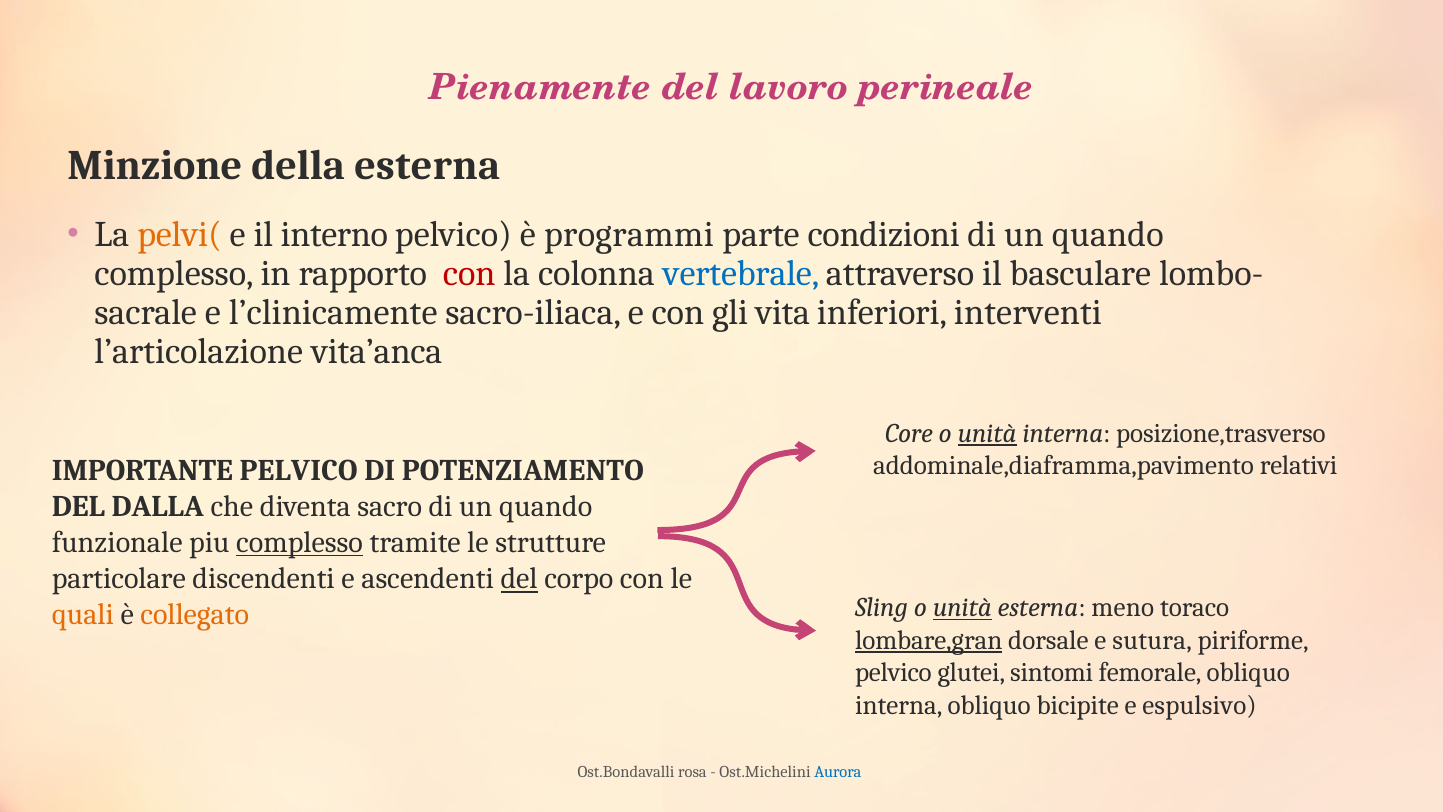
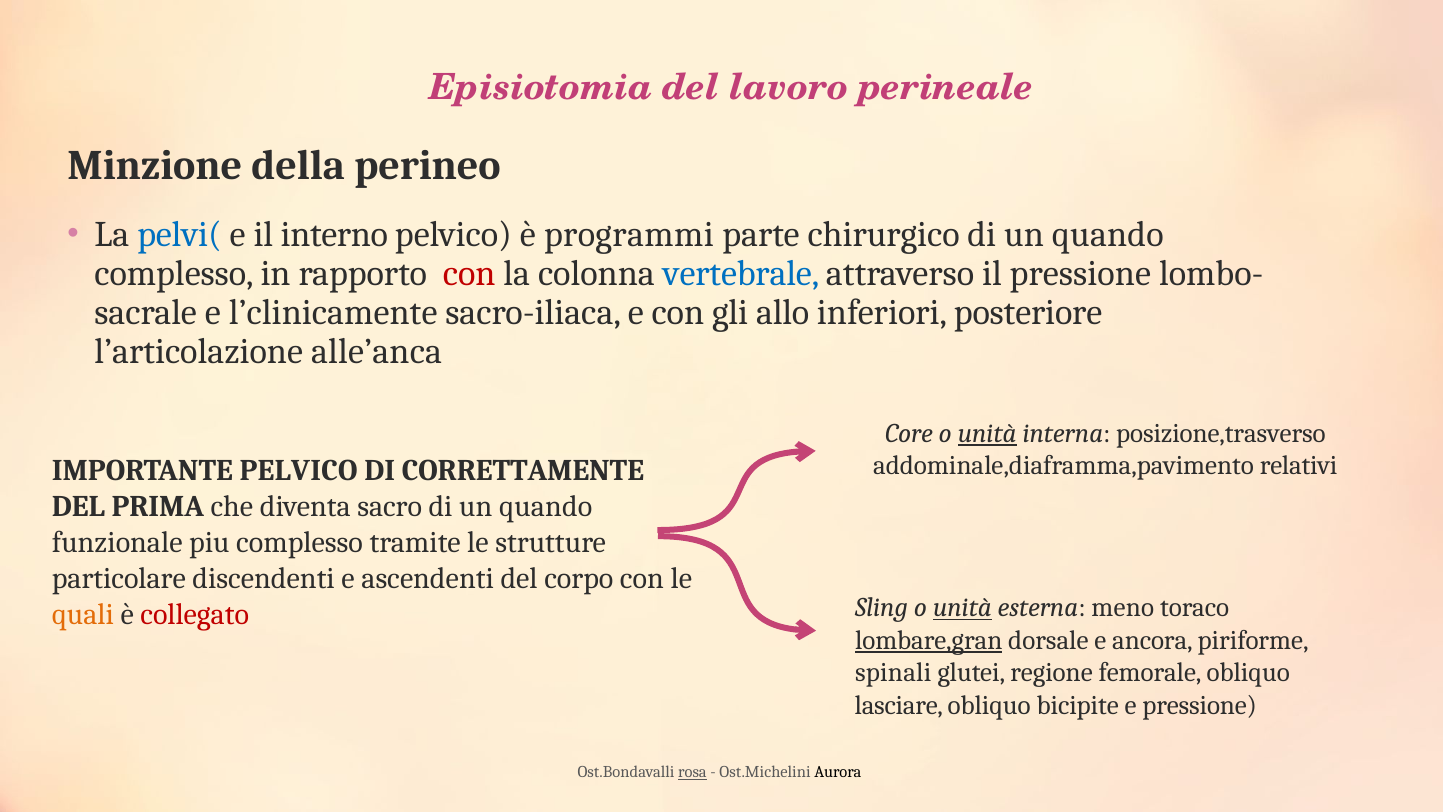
Pienamente: Pienamente -> Episiotomia
della esterna: esterna -> perineo
pelvi( colour: orange -> blue
condizioni: condizioni -> chirurgico
il basculare: basculare -> pressione
vita: vita -> allo
interventi: interventi -> posteriore
vita’anca: vita’anca -> alle’anca
POTENZIAMENTO: POTENZIAMENTO -> CORRETTAMENTE
DALLA: DALLA -> PRIMA
complesso at (300, 542) underline: present -> none
del at (519, 578) underline: present -> none
collegato colour: orange -> red
sutura: sutura -> ancora
pelvico at (893, 673): pelvico -> spinali
sintomi: sintomi -> regione
interna at (899, 705): interna -> lasciare
e espulsivo: espulsivo -> pressione
rosa underline: none -> present
Aurora colour: blue -> black
